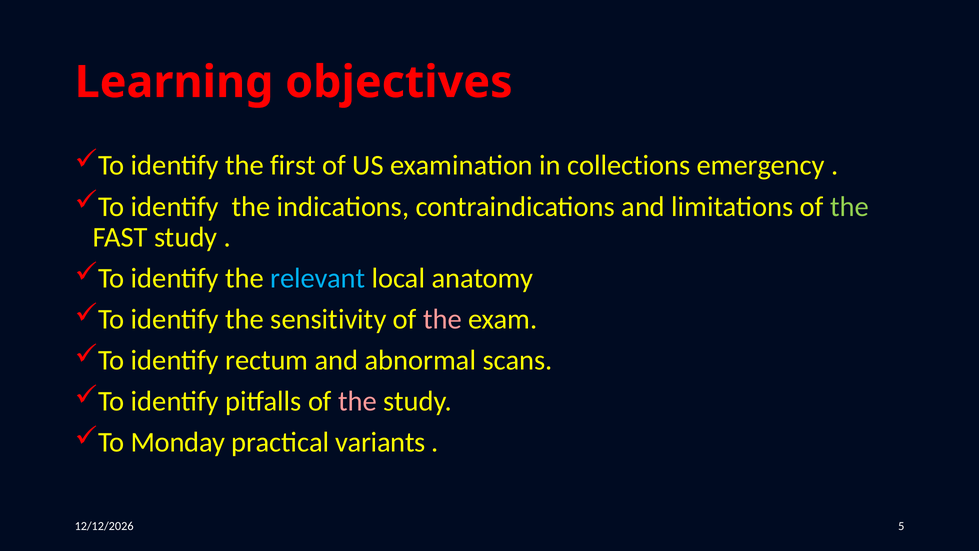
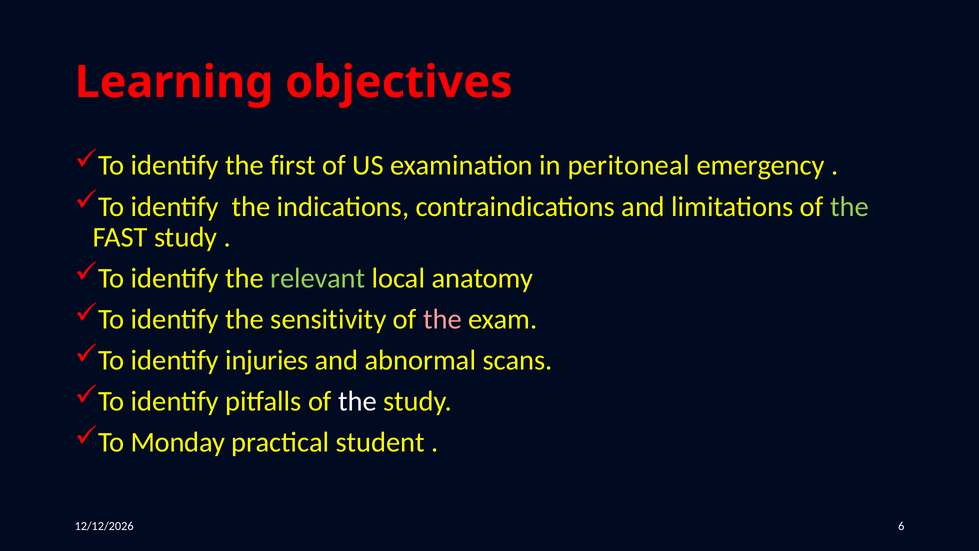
collections: collections -> peritoneal
relevant colour: light blue -> light green
rectum: rectum -> injuries
the at (358, 401) colour: pink -> white
variants: variants -> student
5: 5 -> 6
